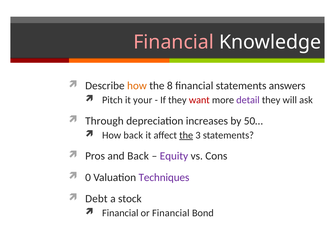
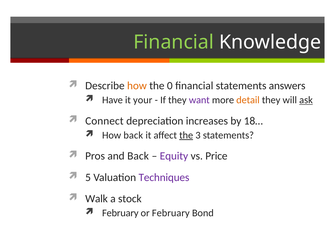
Financial at (174, 42) colour: pink -> light green
8: 8 -> 0
Pitch: Pitch -> Have
want colour: red -> purple
detail colour: purple -> orange
ask underline: none -> present
Through: Through -> Connect
50…: 50… -> 18…
Cons: Cons -> Price
0: 0 -> 5
Debt: Debt -> Walk
Financial at (120, 213): Financial -> February
or Financial: Financial -> February
